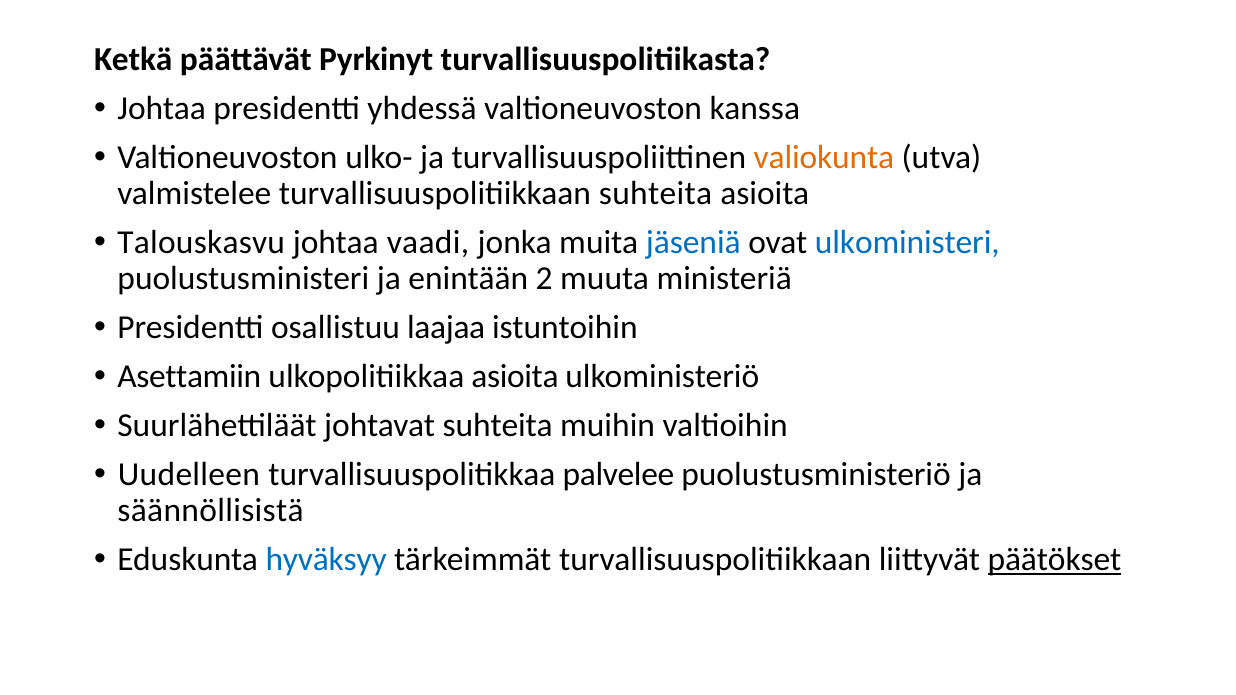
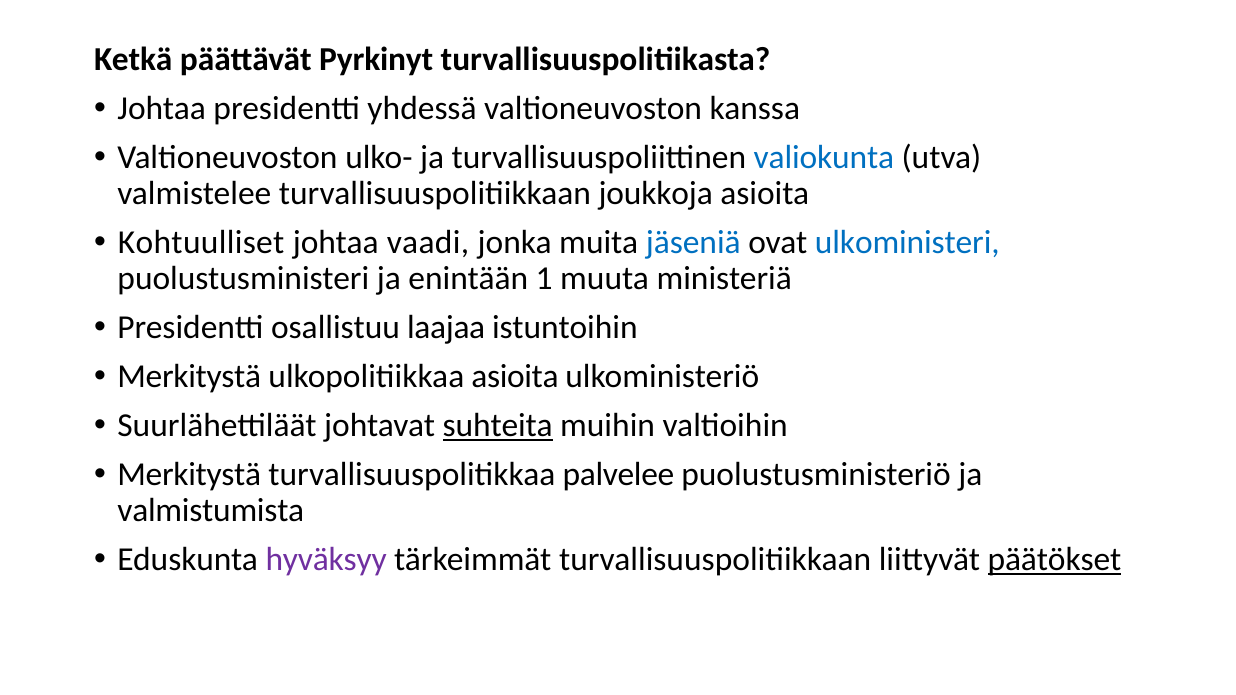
valiokunta colour: orange -> blue
turvallisuuspolitiikkaan suhteita: suhteita -> joukkoja
Talouskasvu: Talouskasvu -> Kohtuulliset
2: 2 -> 1
Asettamiin at (189, 377): Asettamiin -> Merkitystä
suhteita at (498, 426) underline: none -> present
Uudelleen at (189, 475): Uudelleen -> Merkitystä
säännöllisistä: säännöllisistä -> valmistumista
hyväksyy colour: blue -> purple
